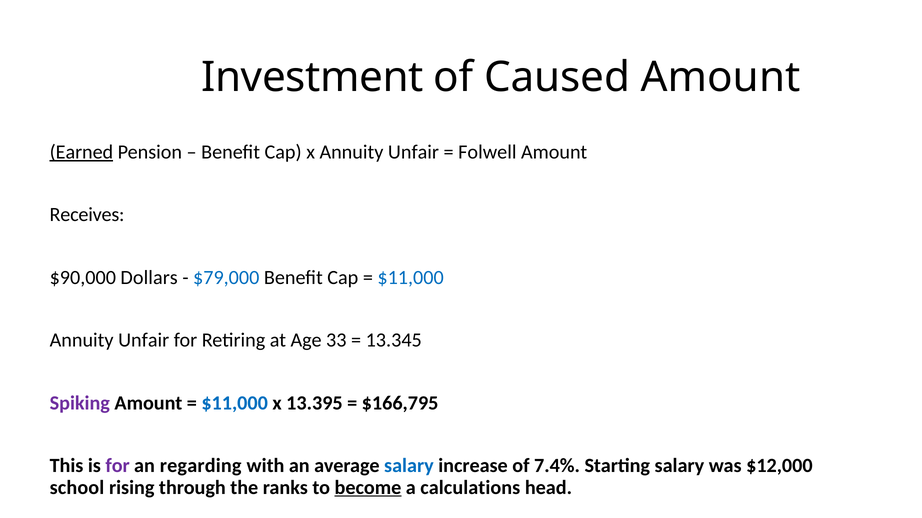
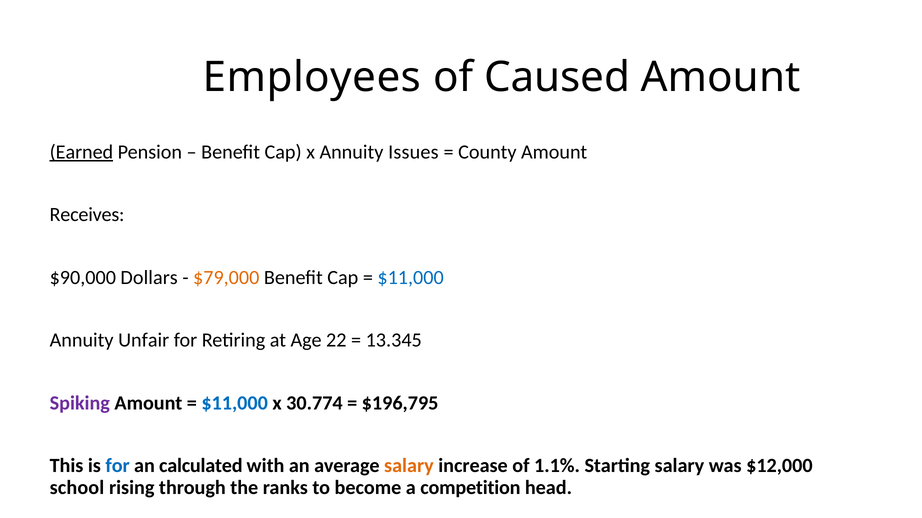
Investment: Investment -> Employees
x Annuity Unfair: Unfair -> Issues
Folwell: Folwell -> County
$79,000 colour: blue -> orange
33: 33 -> 22
13.395: 13.395 -> 30.774
$166,795: $166,795 -> $196,795
for at (118, 466) colour: purple -> blue
regarding: regarding -> calculated
salary at (409, 466) colour: blue -> orange
7.4%: 7.4% -> 1.1%
become underline: present -> none
calculations: calculations -> competition
